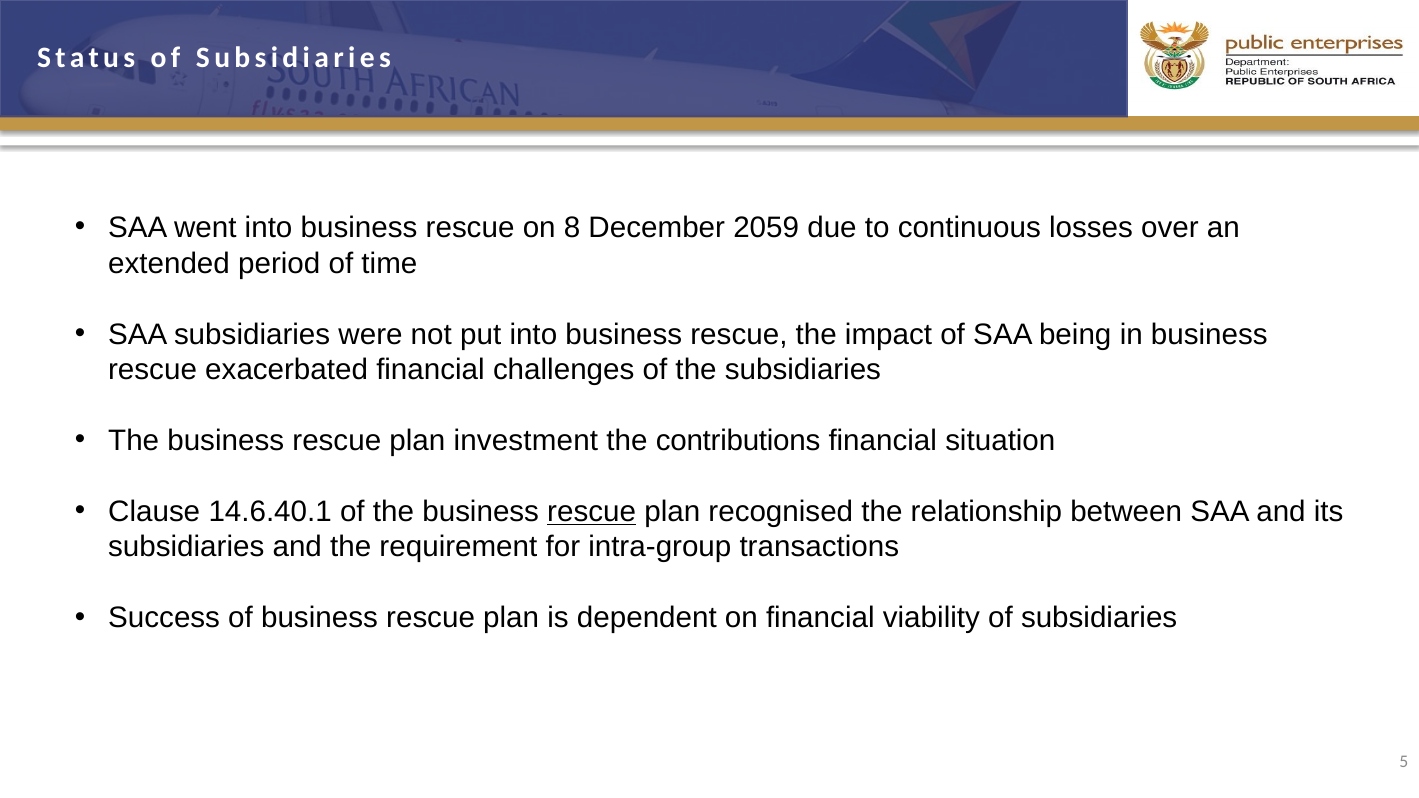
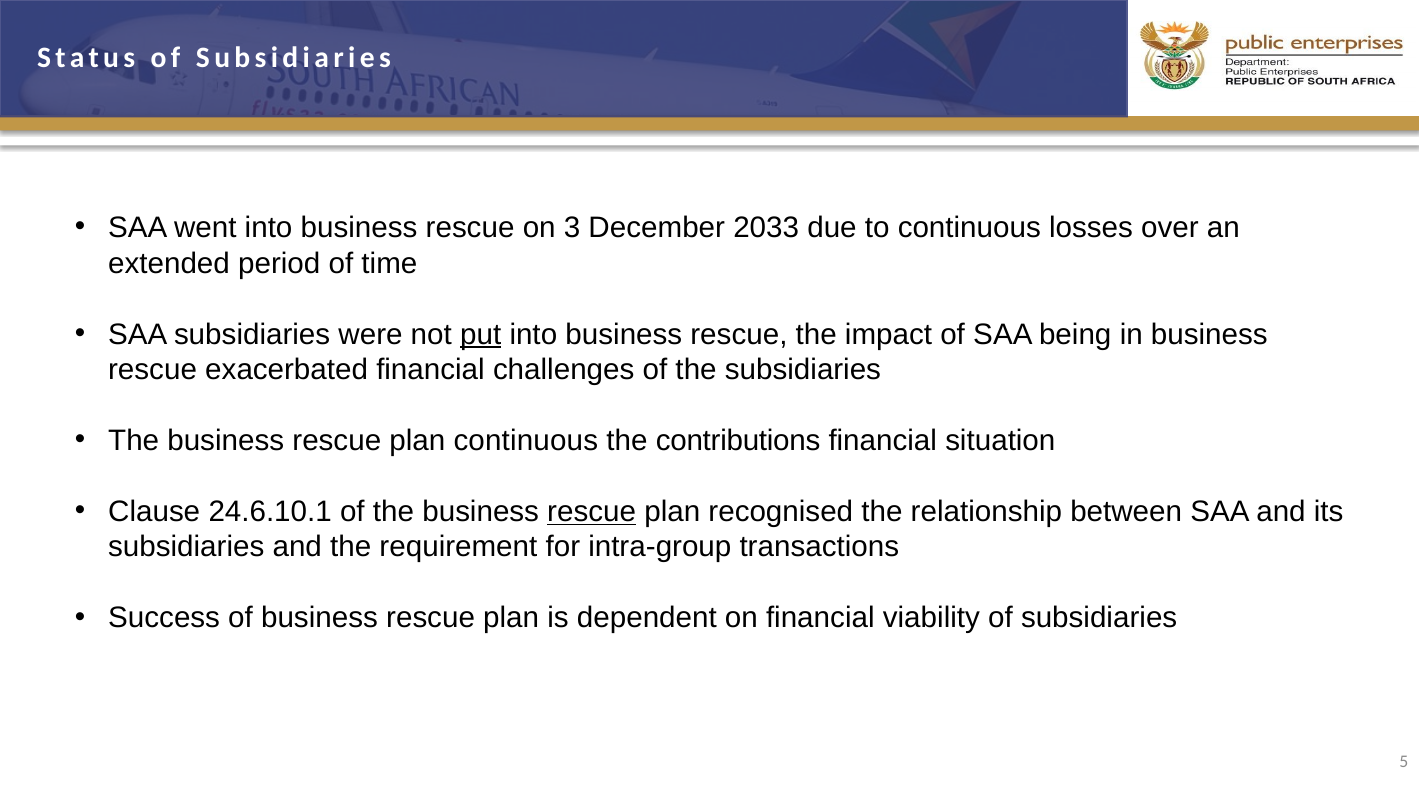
8: 8 -> 3
2059: 2059 -> 2033
put underline: none -> present
plan investment: investment -> continuous
14.6.40.1: 14.6.40.1 -> 24.6.10.1
